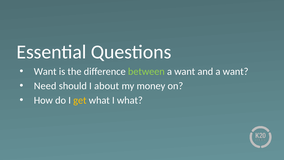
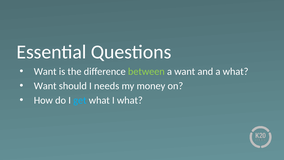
and a want: want -> what
Need at (45, 86): Need -> Want
about: about -> needs
get colour: yellow -> light blue
